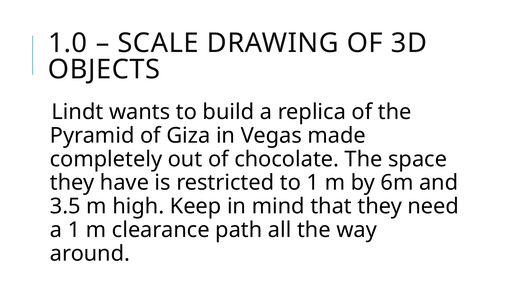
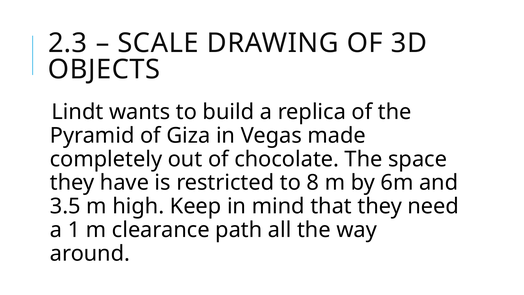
1.0: 1.0 -> 2.3
to 1: 1 -> 8
